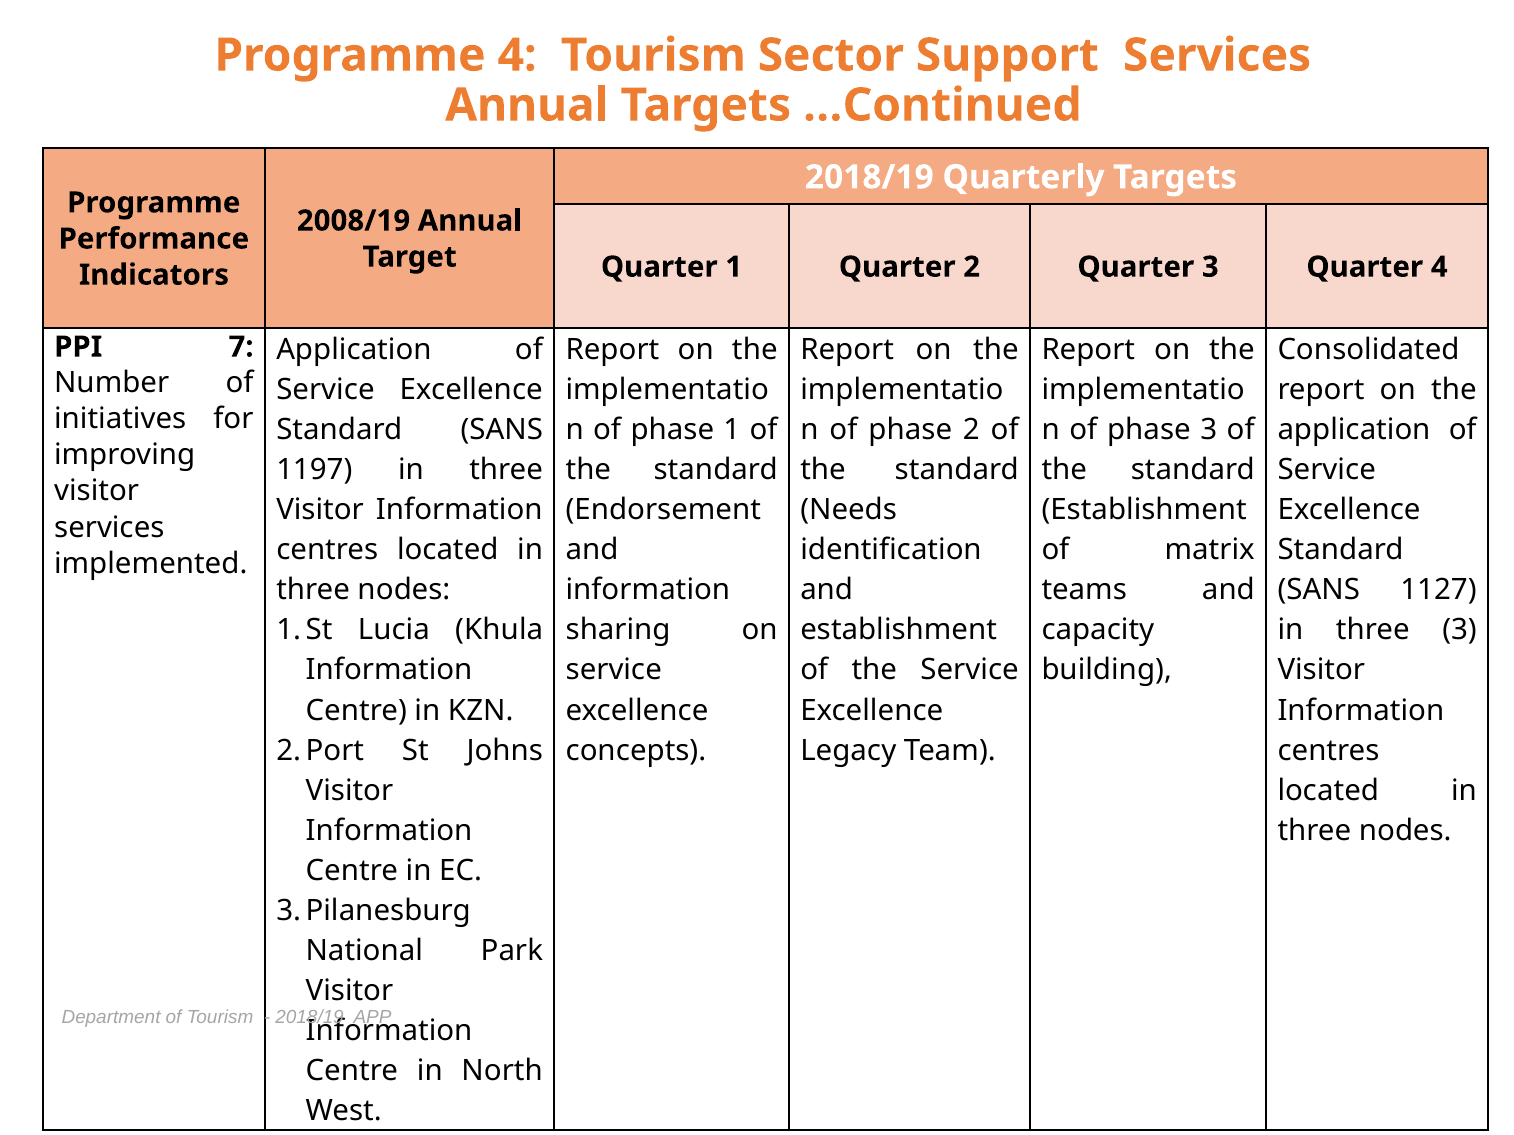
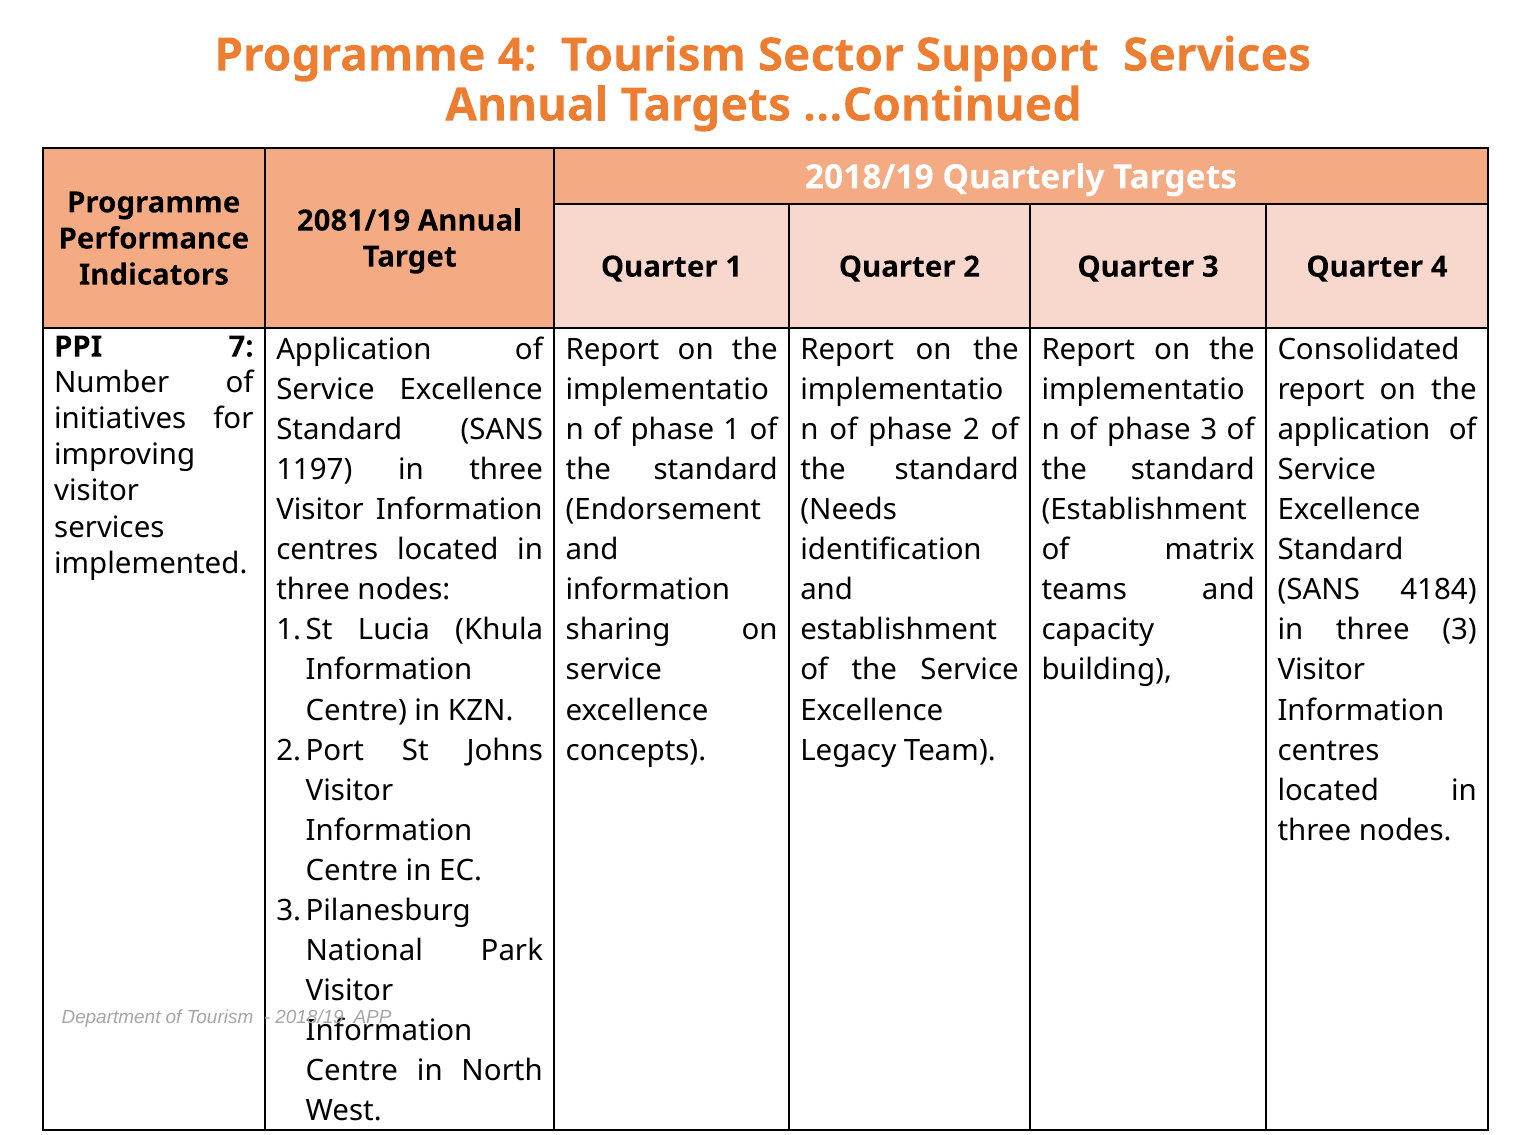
2008/19: 2008/19 -> 2081/19
1127: 1127 -> 4184
